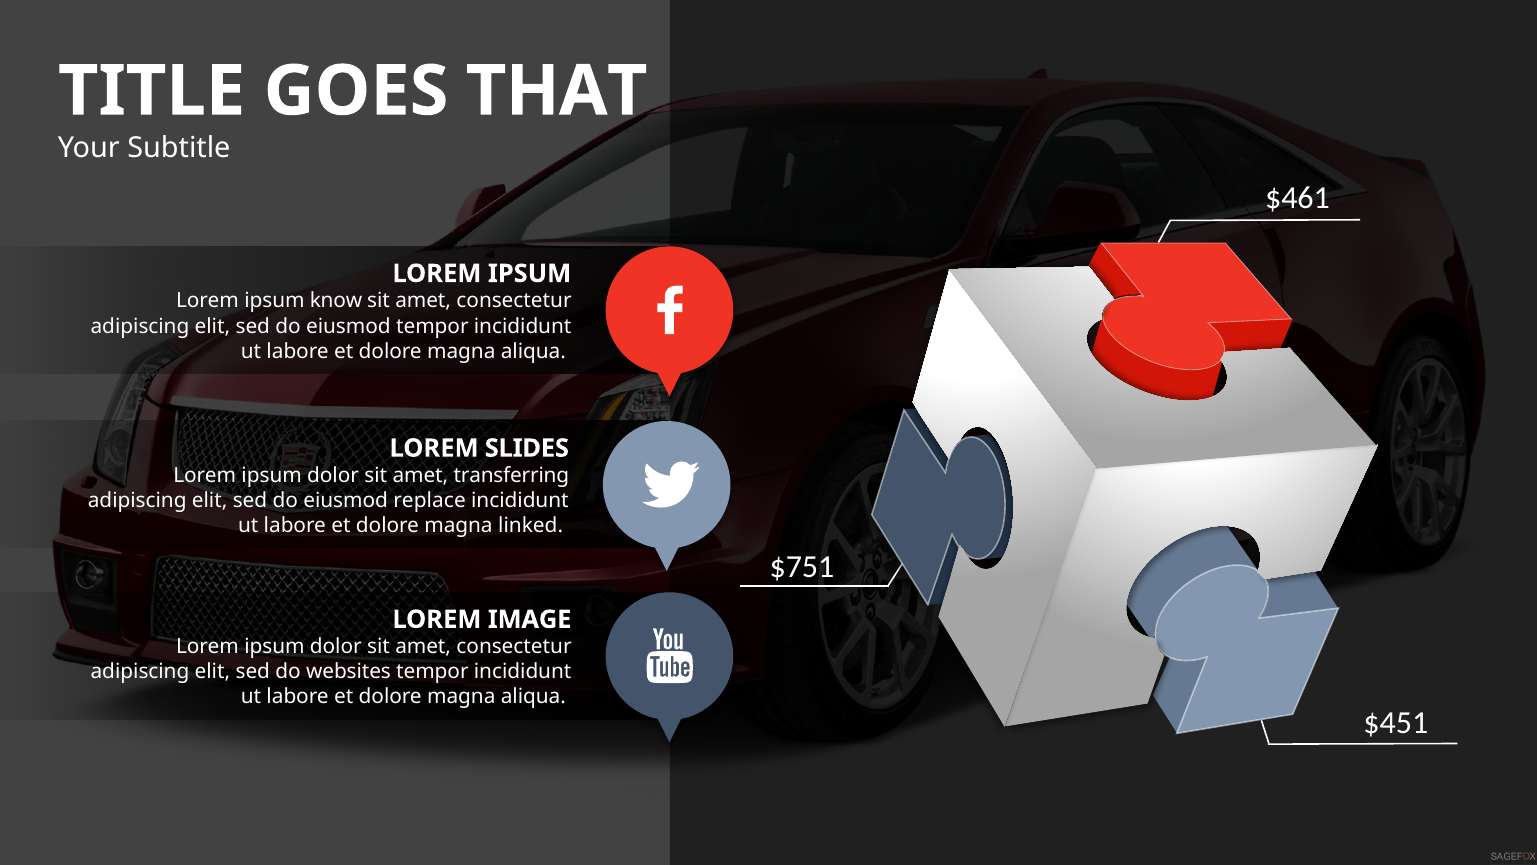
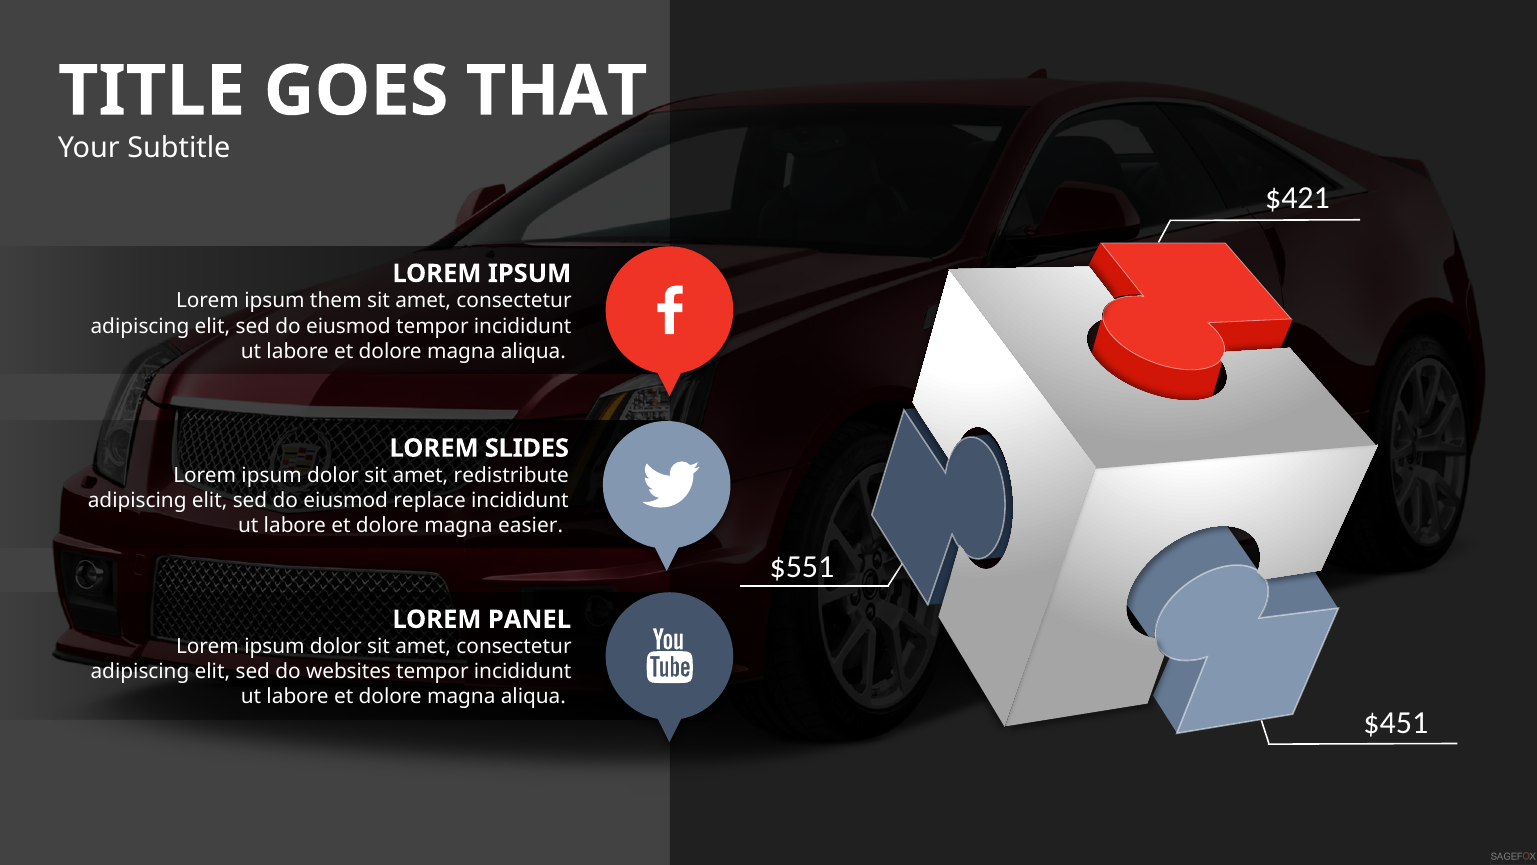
$461: $461 -> $421
know: know -> them
transferring: transferring -> redistribute
linked: linked -> easier
$751: $751 -> $551
IMAGE: IMAGE -> PANEL
